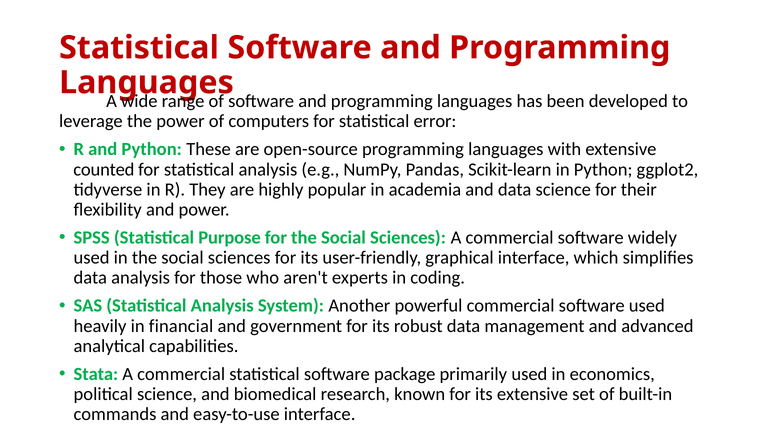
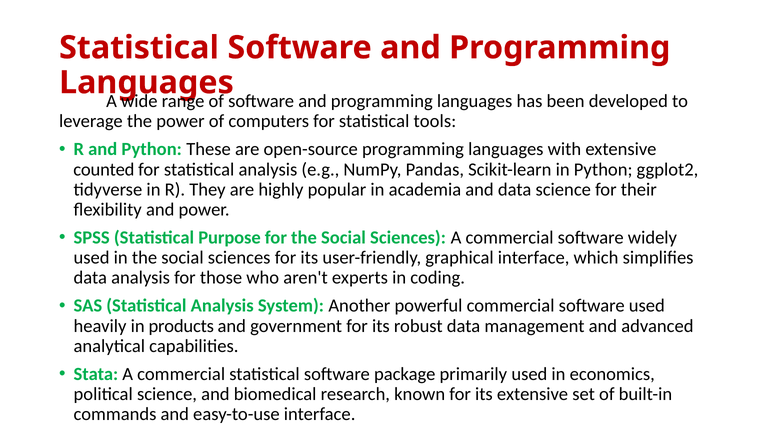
error: error -> tools
financial: financial -> products
